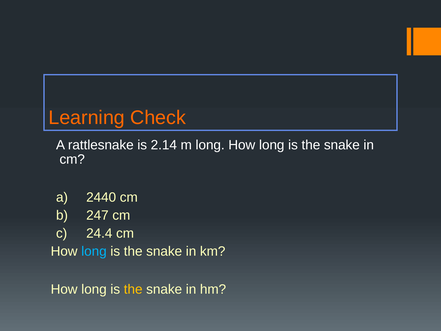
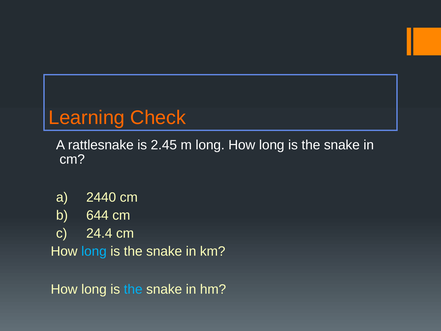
2.14: 2.14 -> 2.45
247: 247 -> 644
the at (133, 289) colour: yellow -> light blue
